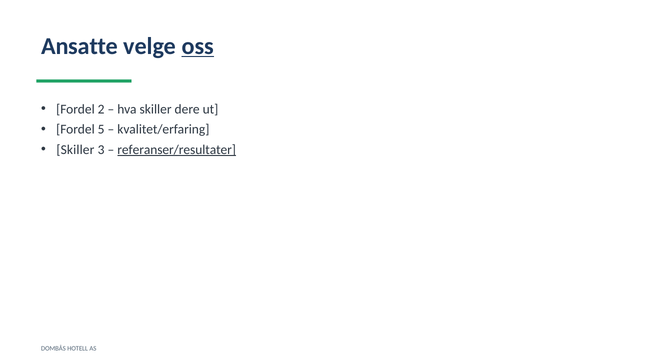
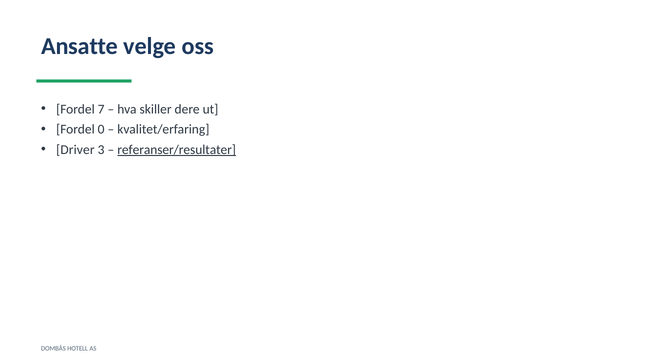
oss underline: present -> none
2: 2 -> 7
5: 5 -> 0
Skiller at (75, 150): Skiller -> Driver
